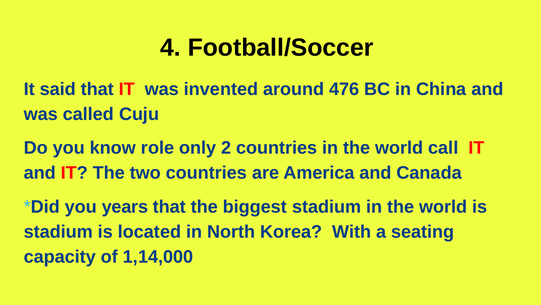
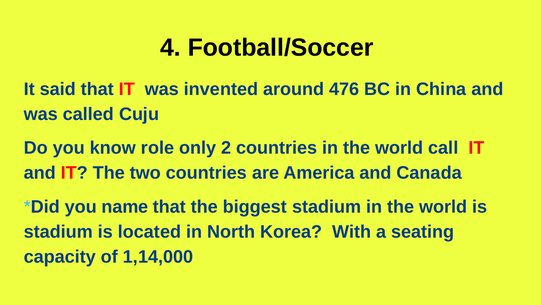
years: years -> name
